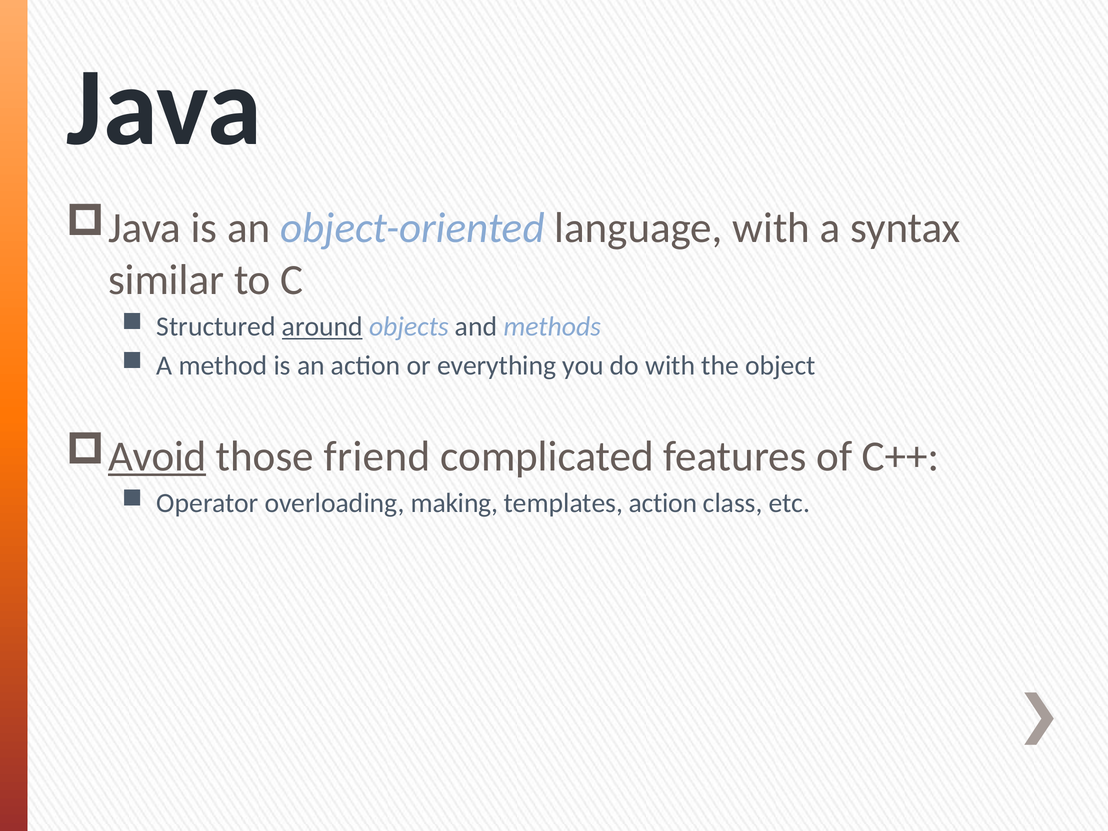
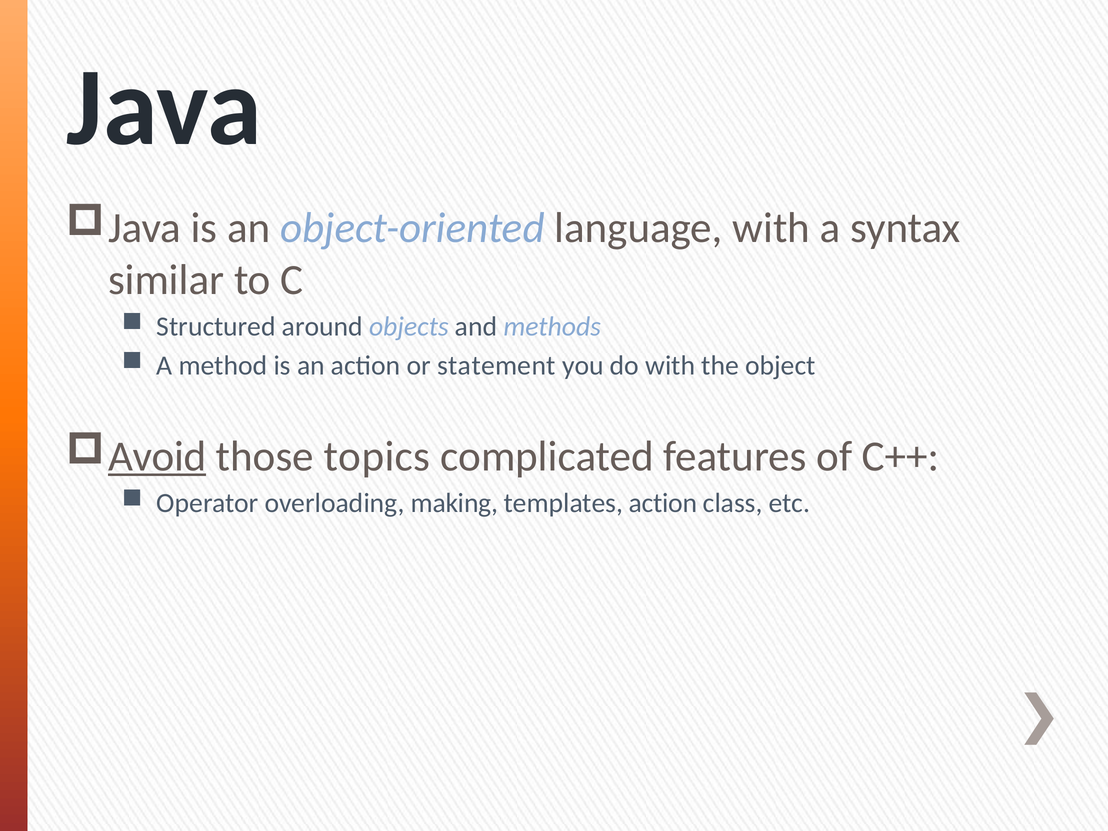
around underline: present -> none
everything: everything -> statement
friend: friend -> topics
